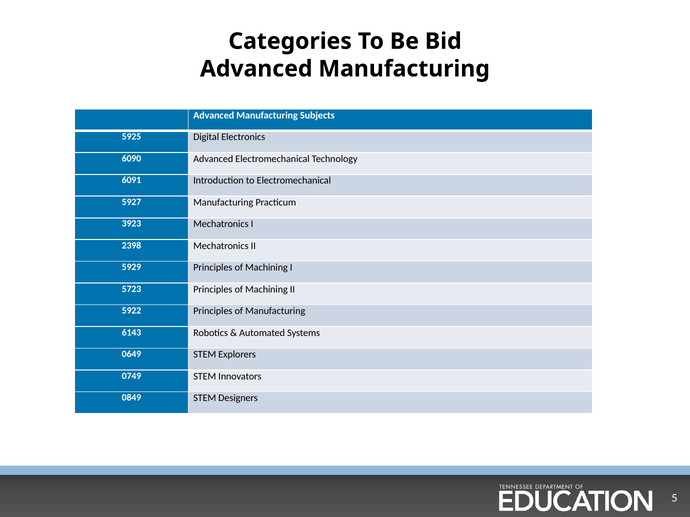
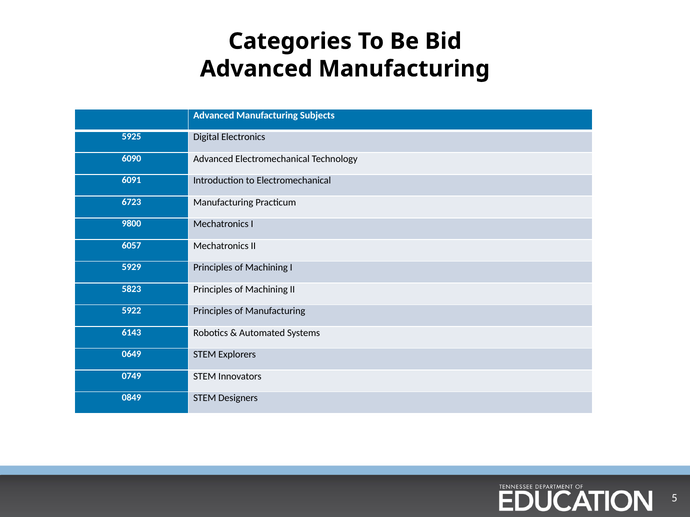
5927: 5927 -> 6723
3923: 3923 -> 9800
2398: 2398 -> 6057
5723: 5723 -> 5823
